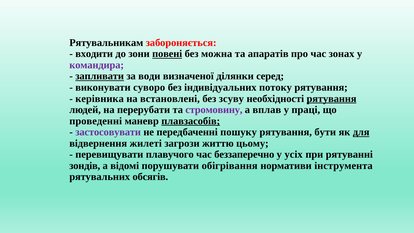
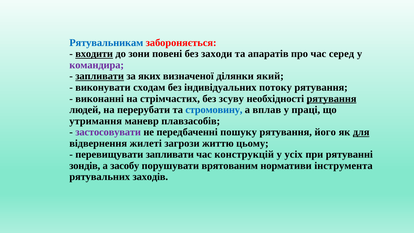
Рятувальникам colour: black -> blue
входити underline: none -> present
повені underline: present -> none
можна: можна -> заходи
зонах: зонах -> серед
води: води -> яких
серед: серед -> який
суворо: суворо -> сходам
керівника: керівника -> виконанні
встановлені: встановлені -> стрімчастих
стромовину colour: purple -> blue
проведенні: проведенні -> утримання
плавзасобів underline: present -> none
бути: бути -> його
перевищувати плавучого: плавучого -> запливати
беззаперечно: беззаперечно -> конструкцій
відомі: відомі -> засобу
обігрівання: обігрівання -> врятованим
обсягів: обсягів -> заходів
